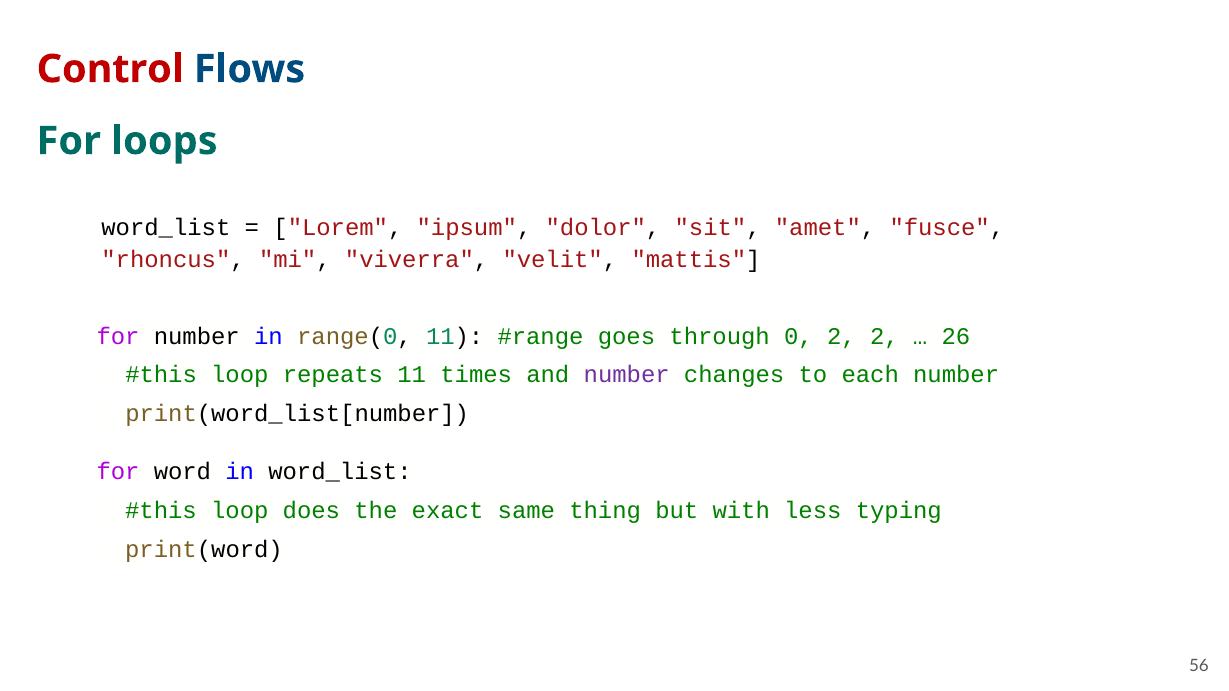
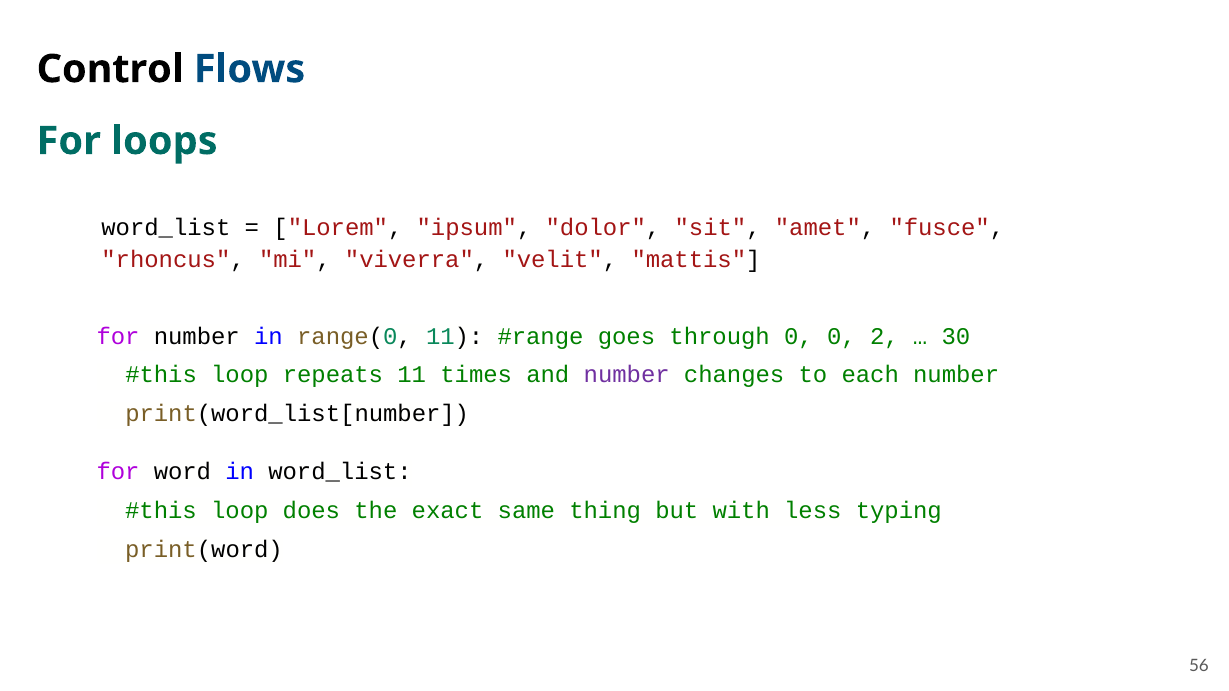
Control colour: red -> black
0 2: 2 -> 0
26: 26 -> 30
